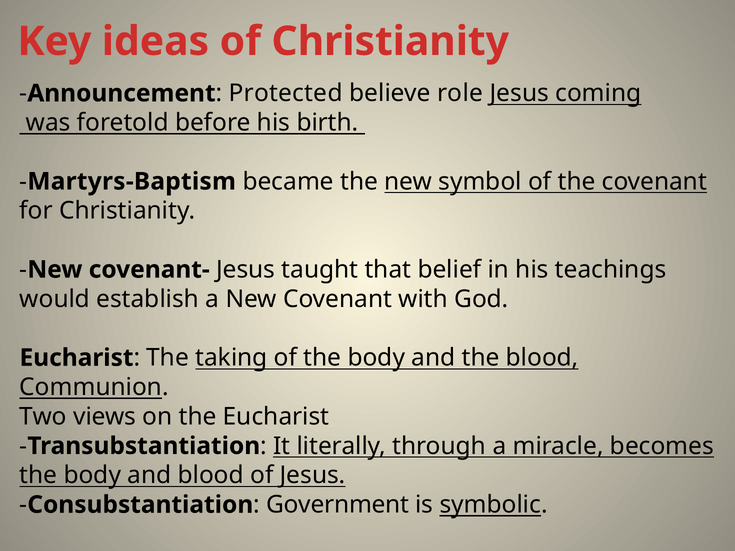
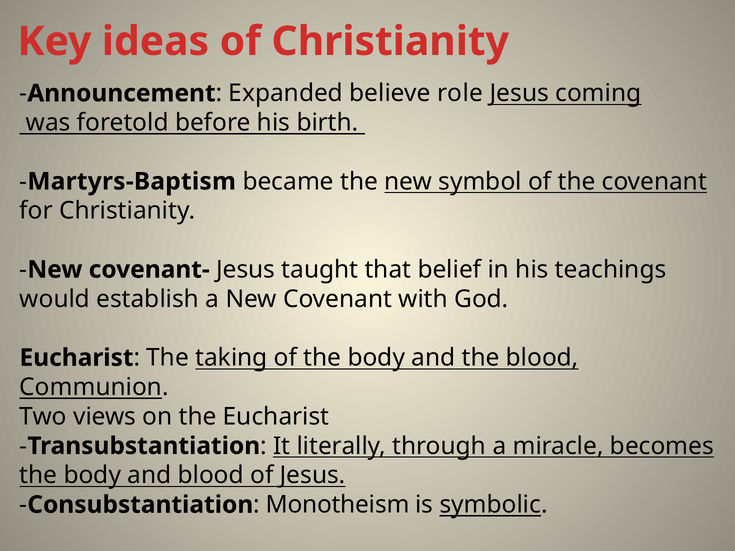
Protected: Protected -> Expanded
Government: Government -> Monotheism
